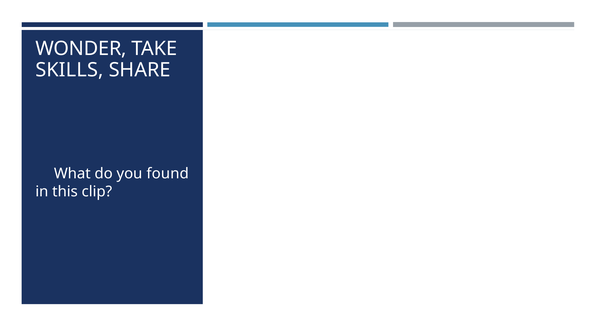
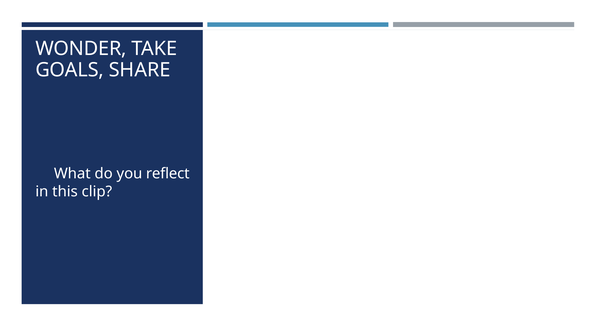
SKILLS: SKILLS -> GOALS
found: found -> reflect
